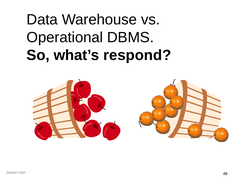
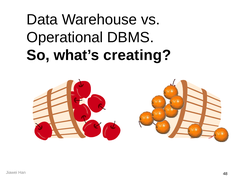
respond: respond -> creating
